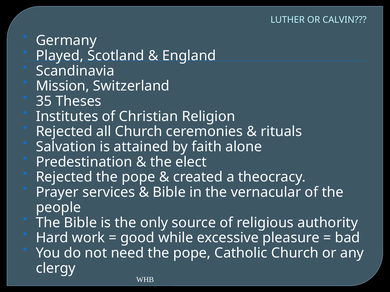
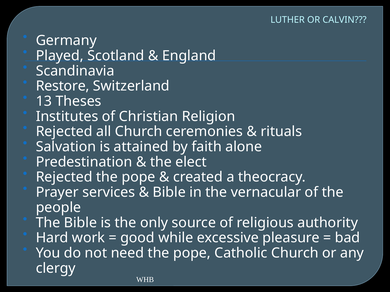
Mission: Mission -> Restore
35: 35 -> 13
